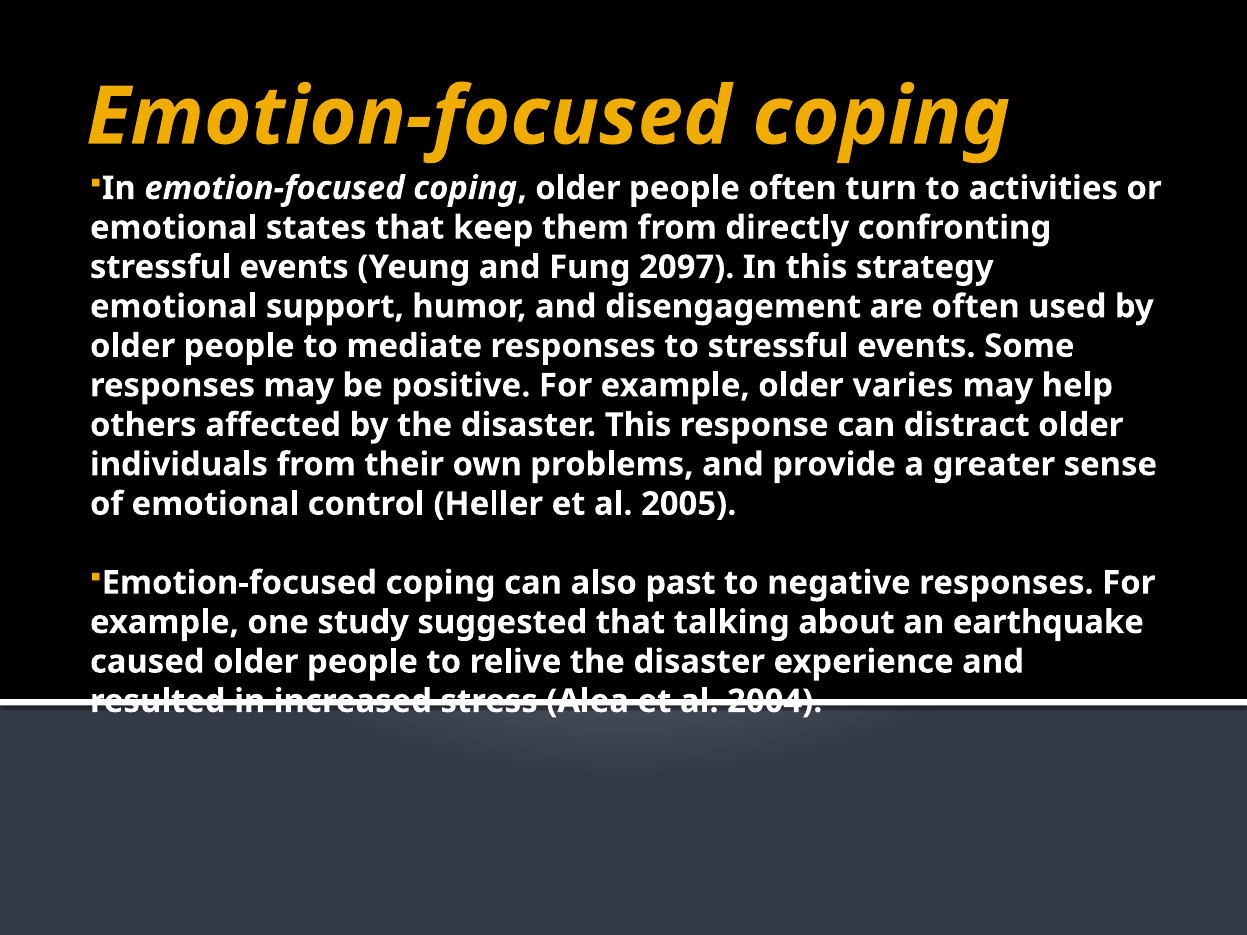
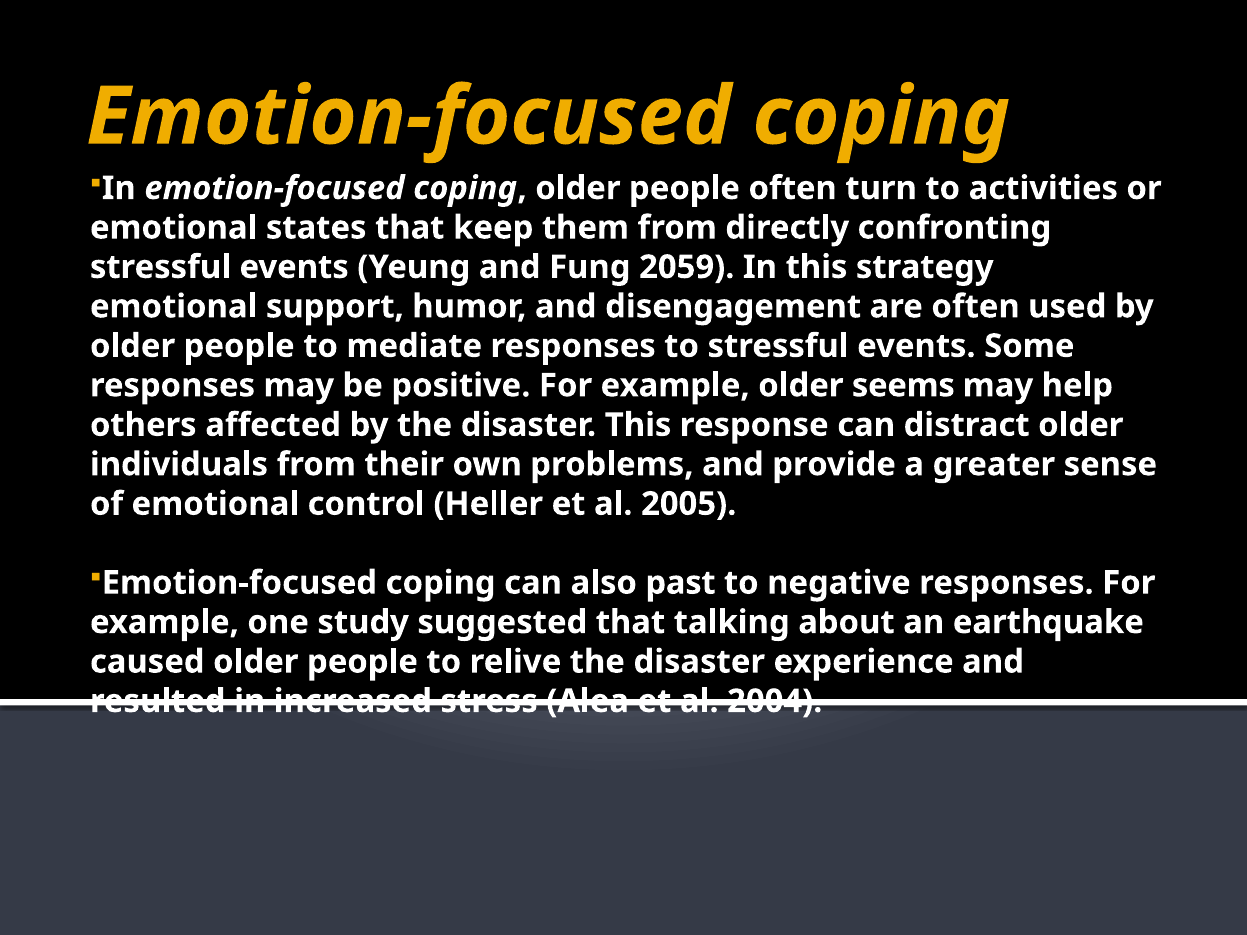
2097: 2097 -> 2059
varies: varies -> seems
